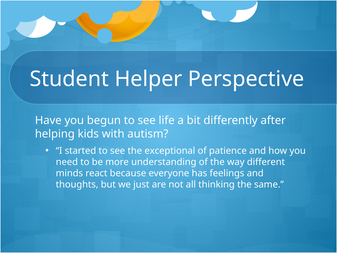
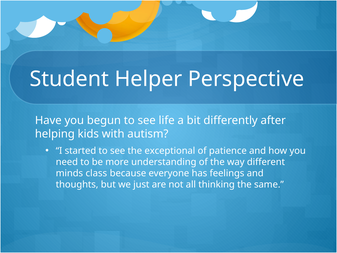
react: react -> class
